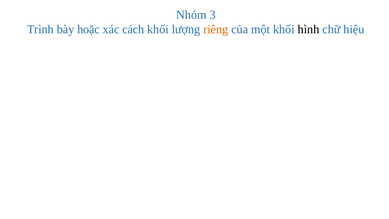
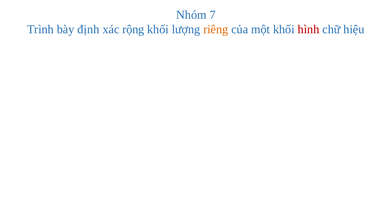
3: 3 -> 7
hoặc: hoặc -> định
cách: cách -> rộng
hình colour: black -> red
